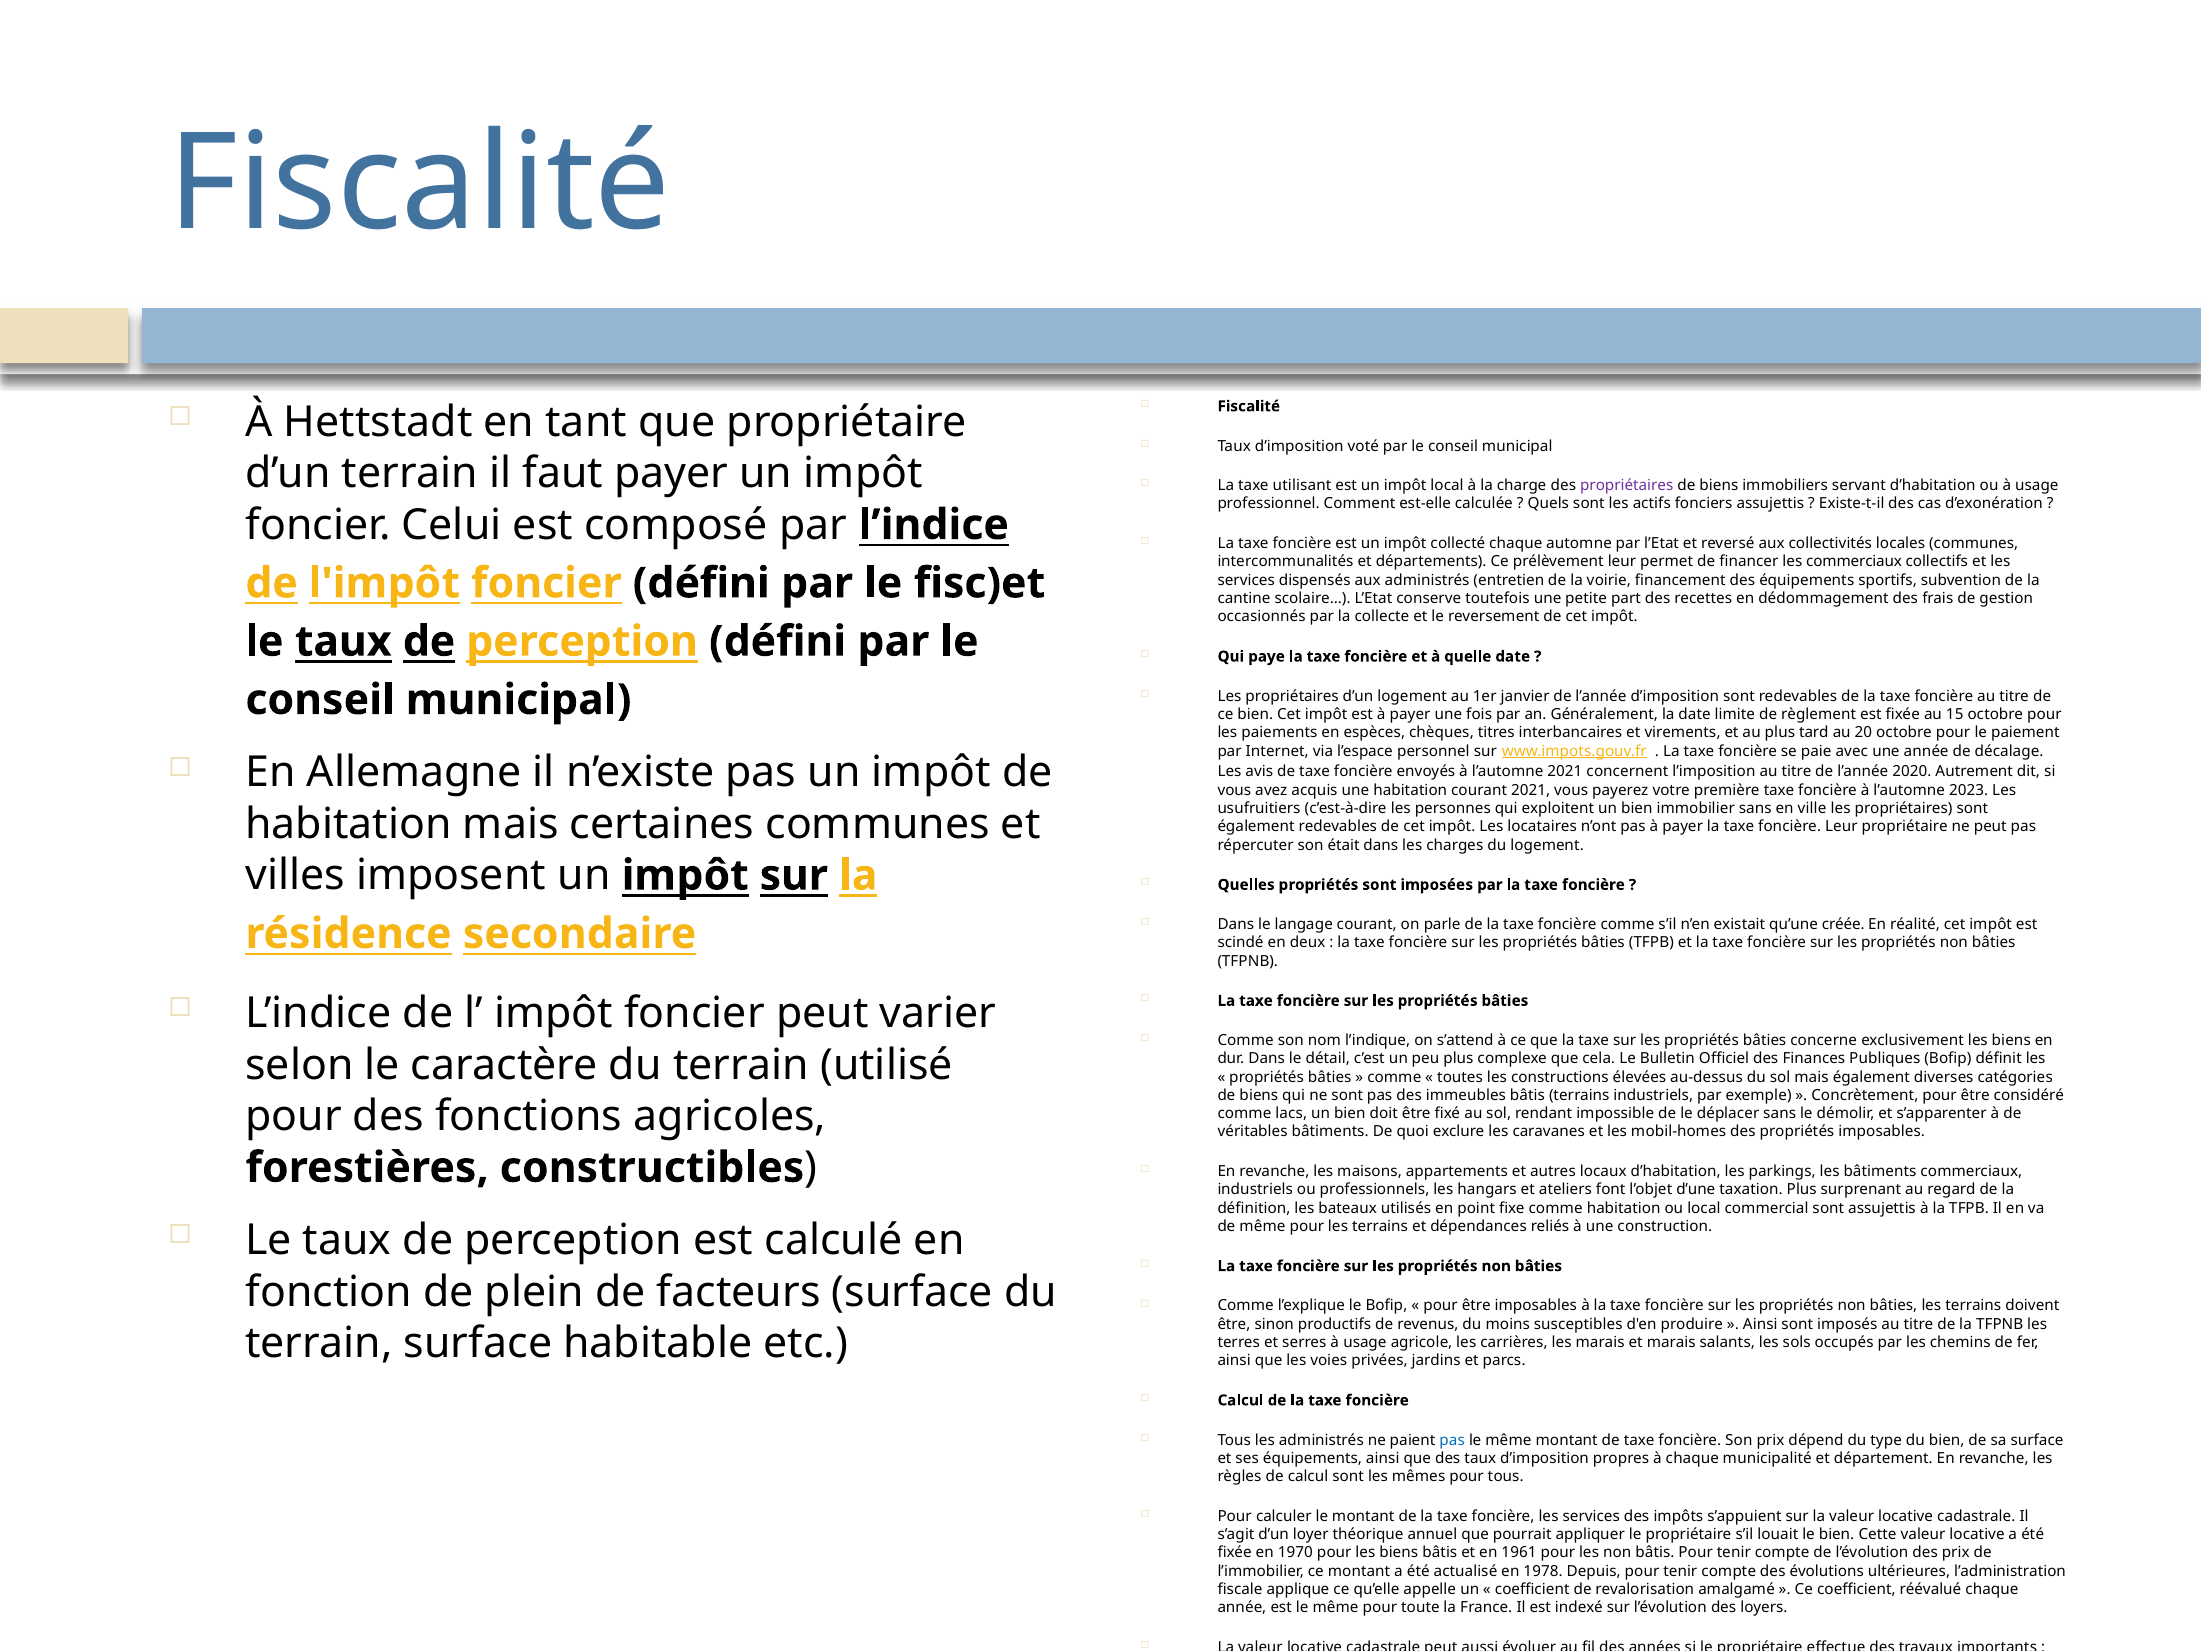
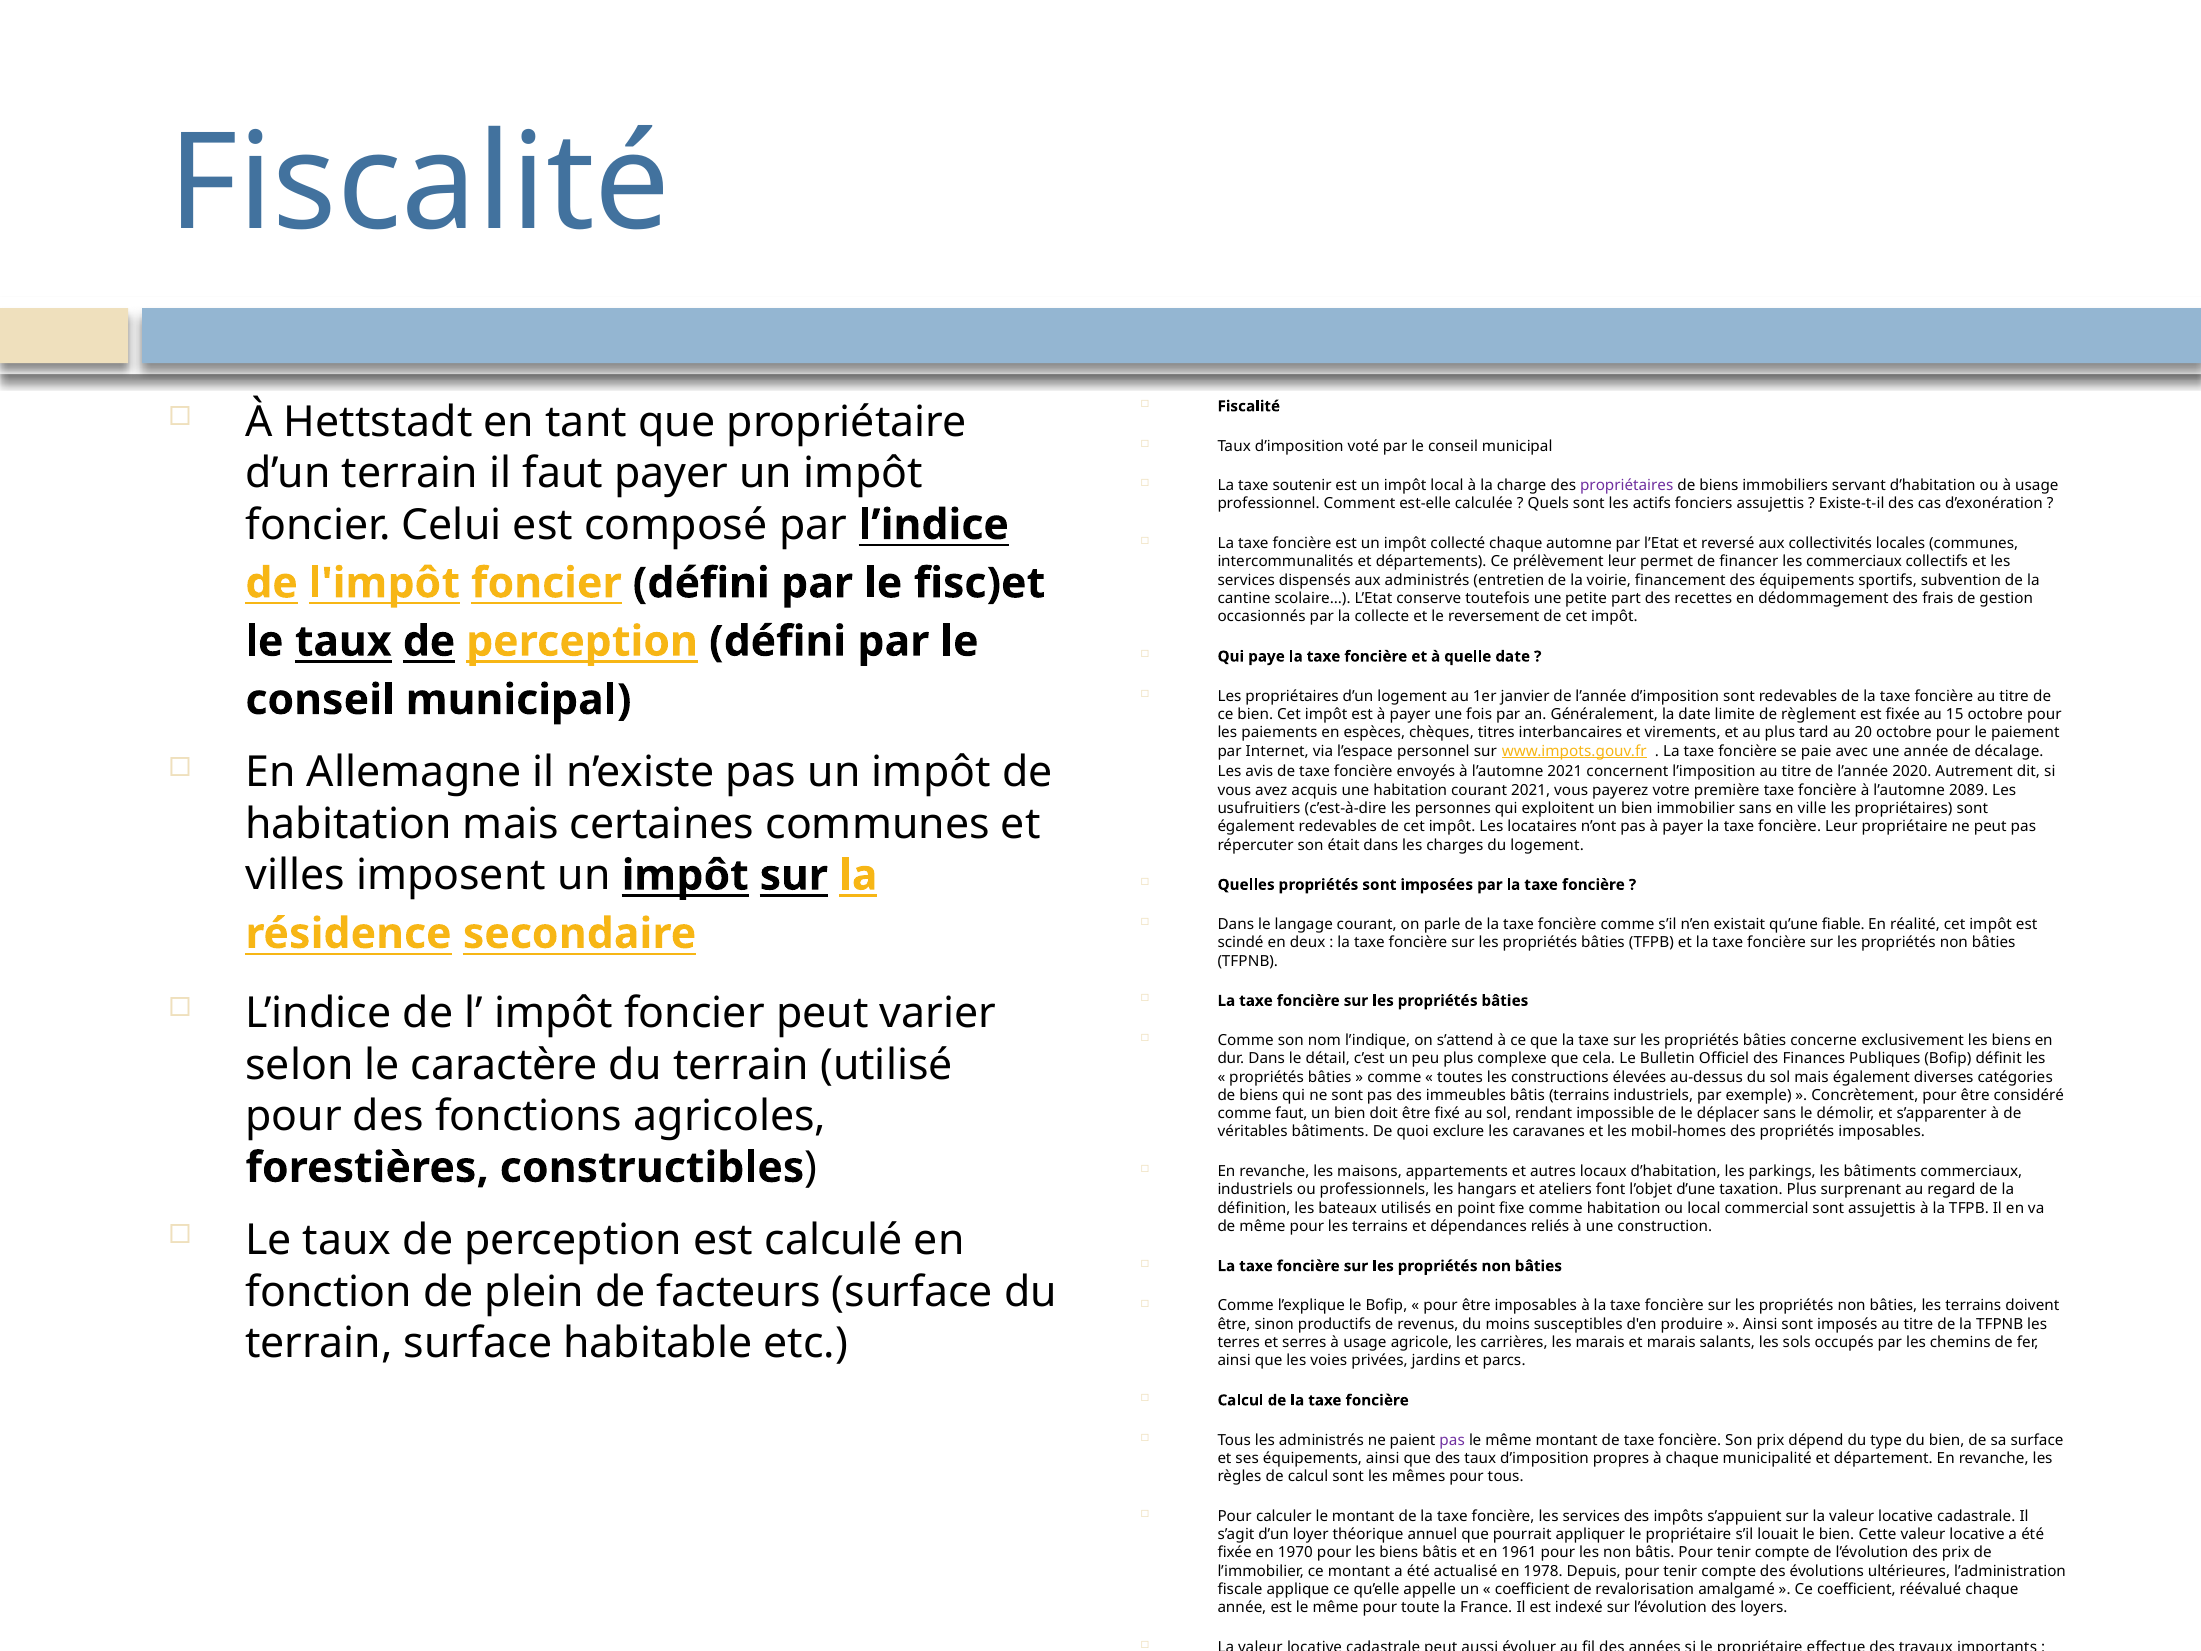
utilisant: utilisant -> soutenir
2023: 2023 -> 2089
qu’une créée: créée -> fiable
comme lacs: lacs -> faut
pas at (1452, 1440) colour: blue -> purple
